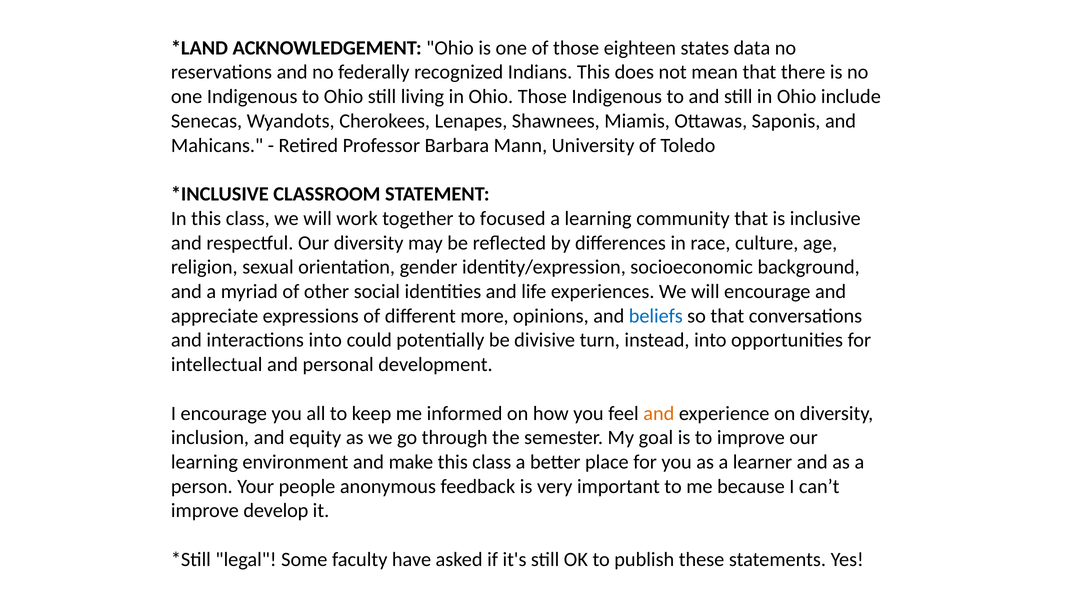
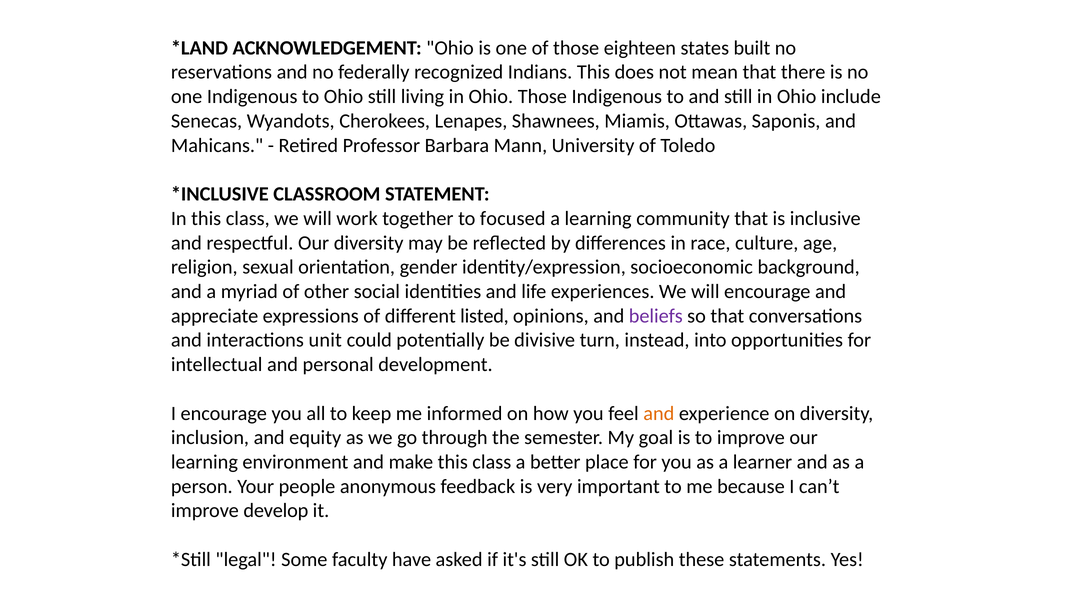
data: data -> built
more: more -> listed
beliefs colour: blue -> purple
interactions into: into -> unit
